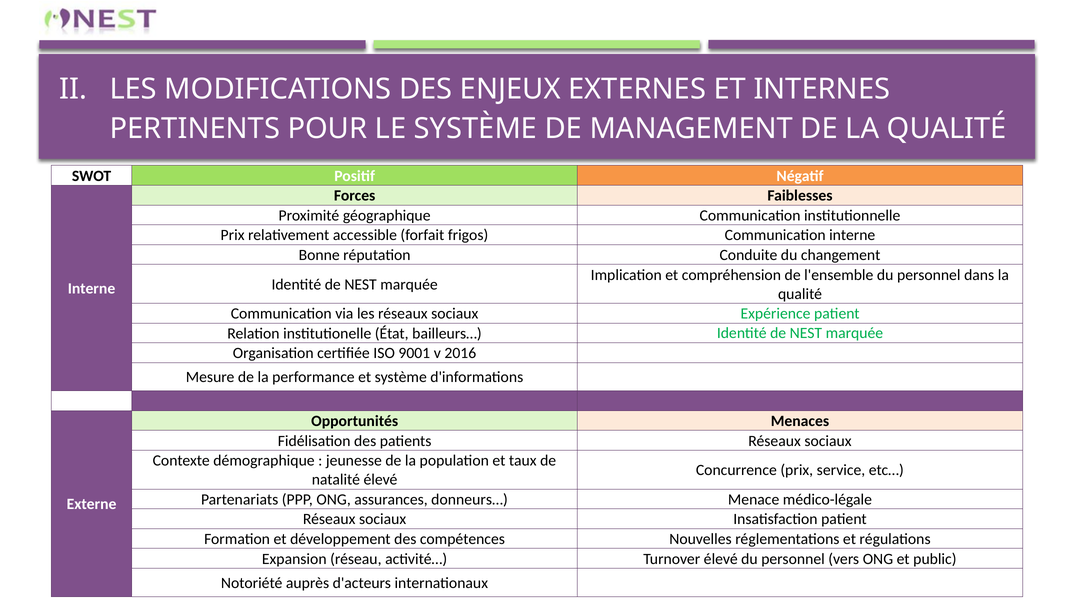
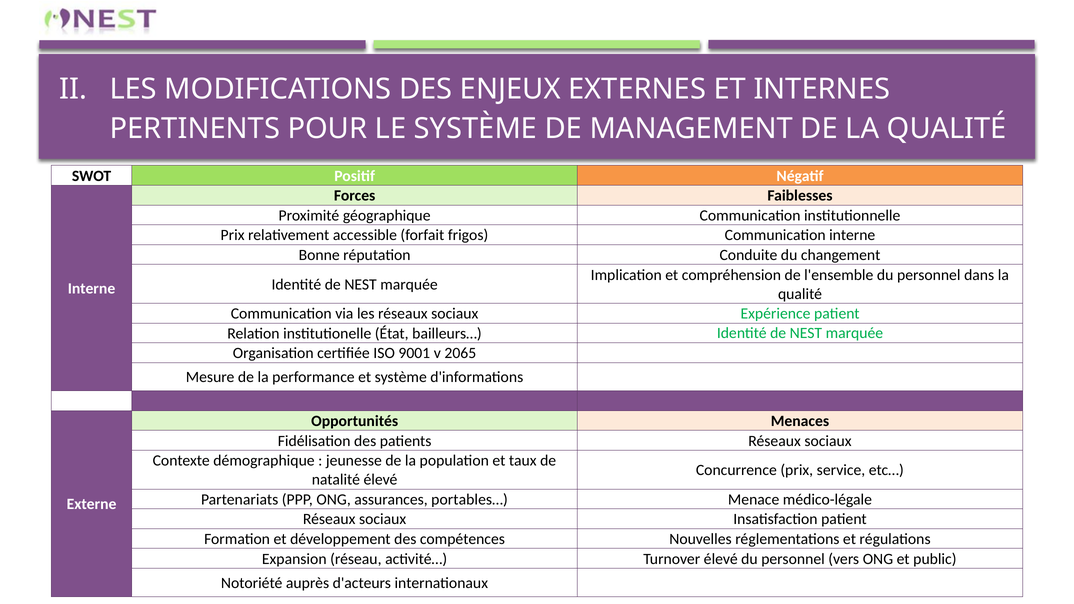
2016: 2016 -> 2065
donneurs…: donneurs… -> portables…
